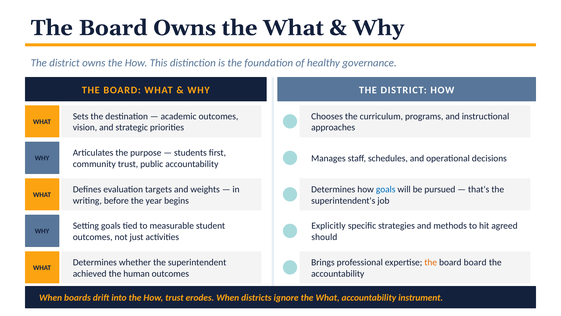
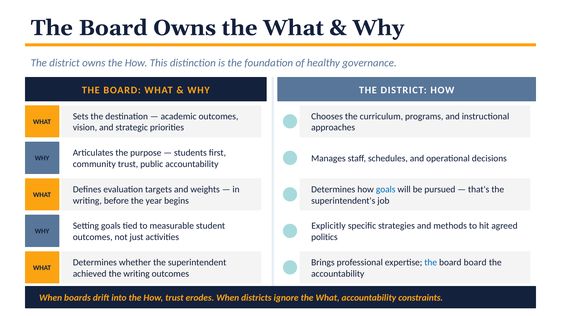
should: should -> politics
the at (431, 262) colour: orange -> blue
the human: human -> writing
instrument: instrument -> constraints
